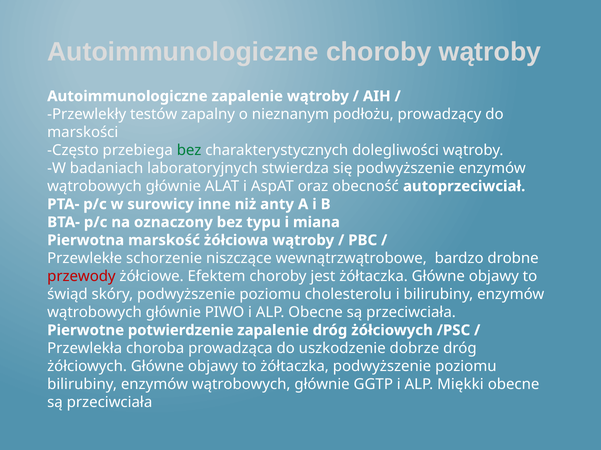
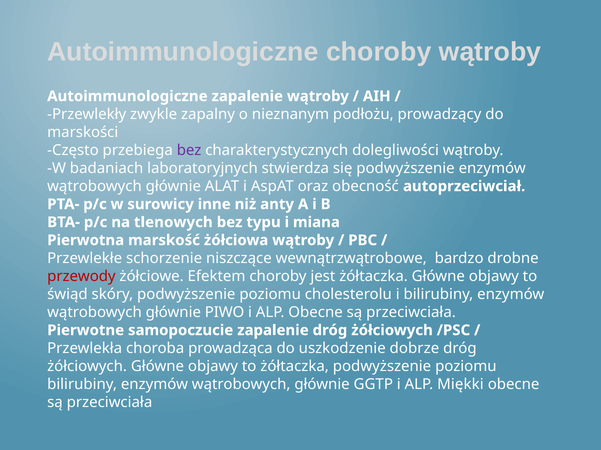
testów: testów -> zwykle
bez at (189, 150) colour: green -> purple
oznaczony: oznaczony -> tlenowych
potwierdzenie: potwierdzenie -> samopoczucie
